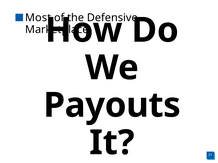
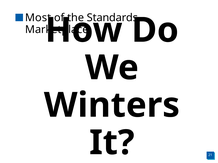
Defensive: Defensive -> Standards
Payouts: Payouts -> Winters
